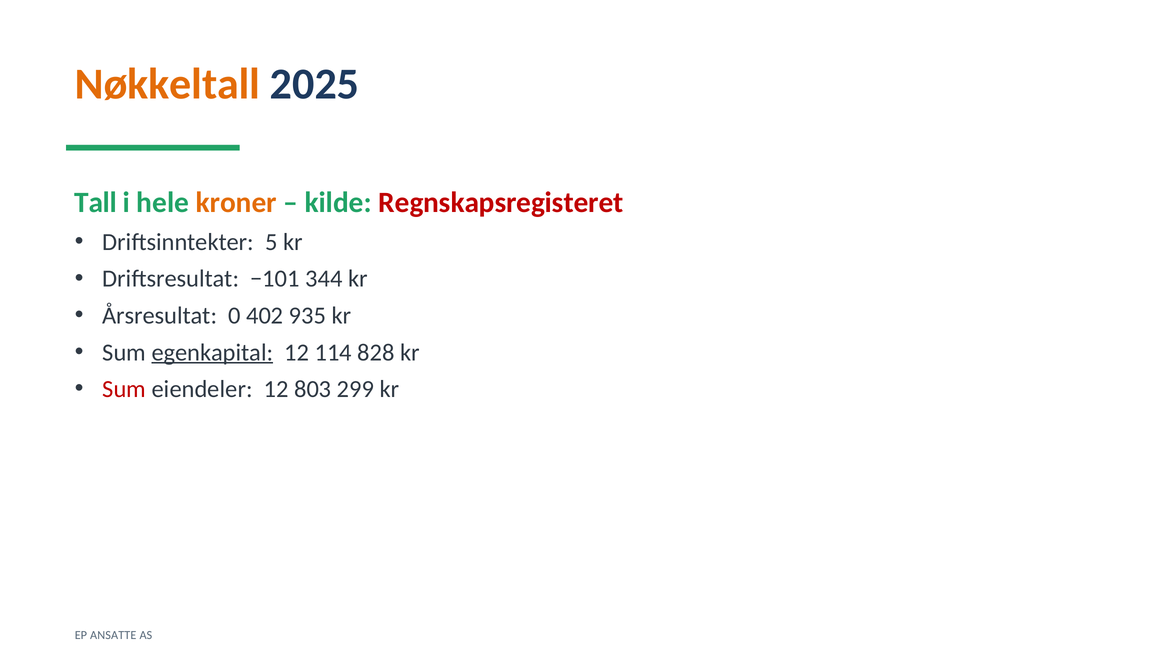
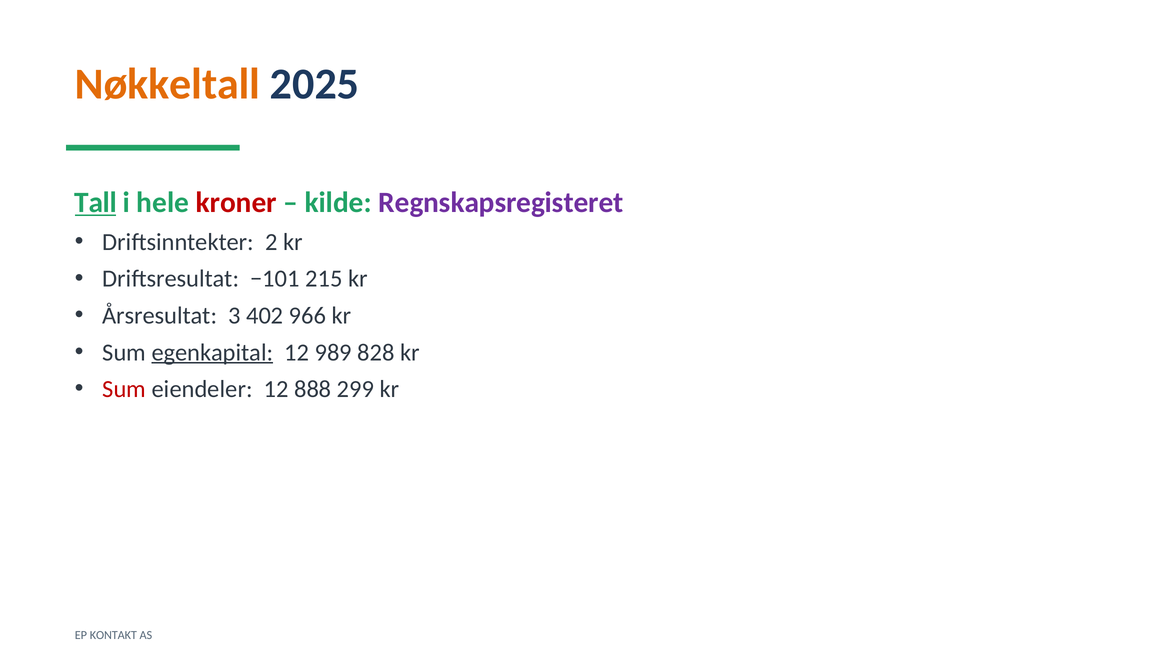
Tall underline: none -> present
kroner colour: orange -> red
Regnskapsregisteret colour: red -> purple
5: 5 -> 2
344: 344 -> 215
0: 0 -> 3
935: 935 -> 966
114: 114 -> 989
803: 803 -> 888
ANSATTE: ANSATTE -> KONTAKT
